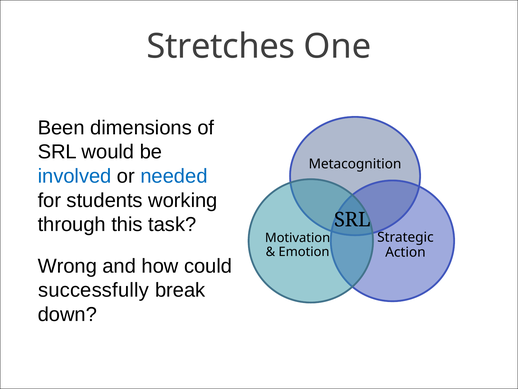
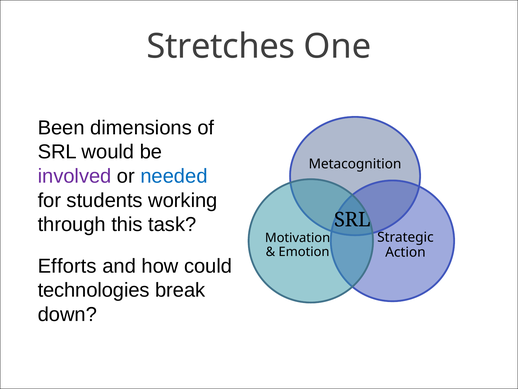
involved colour: blue -> purple
Wrong: Wrong -> Efforts
successfully: successfully -> technologies
